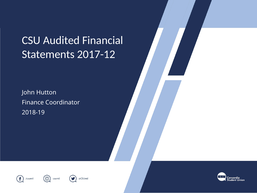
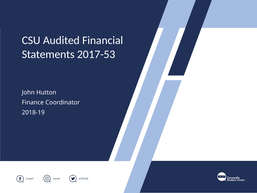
2017-12: 2017-12 -> 2017-53
